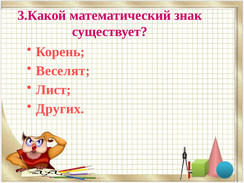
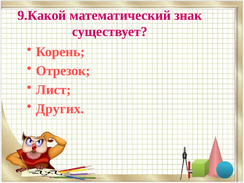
3.Какой: 3.Какой -> 9.Какой
Веселят: Веселят -> Отрезок
